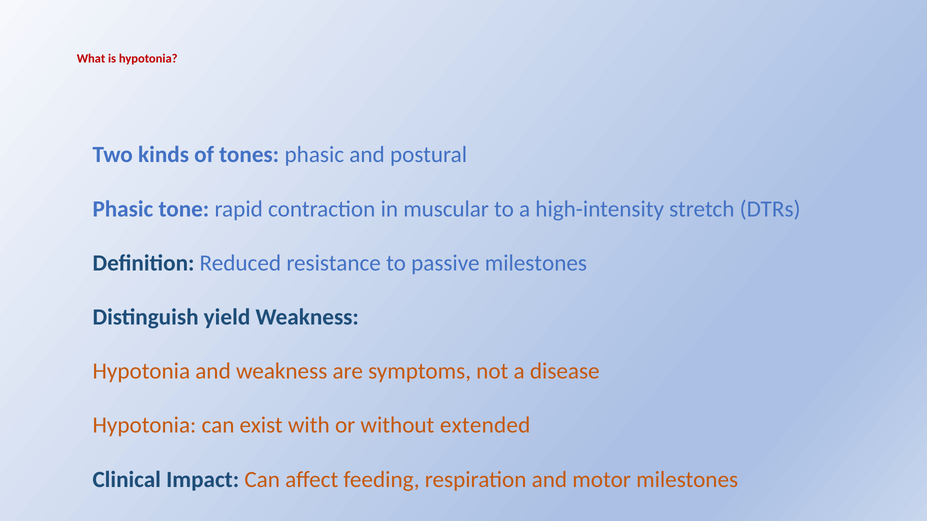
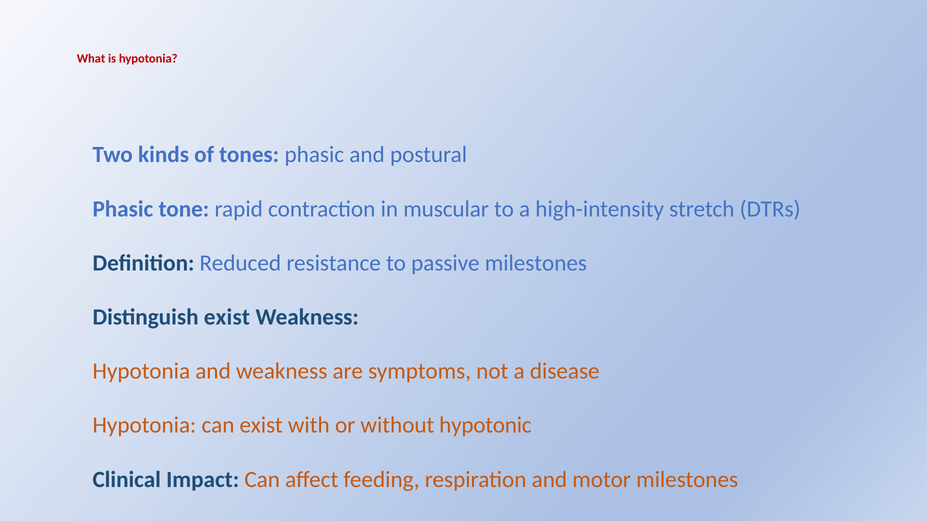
Distinguish yield: yield -> exist
extended: extended -> hypotonic
